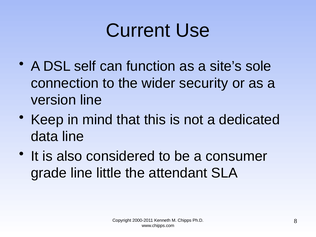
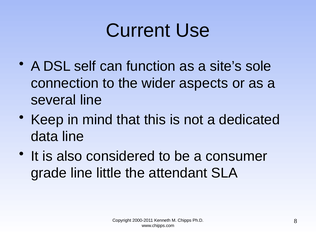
security: security -> aspects
version: version -> several
